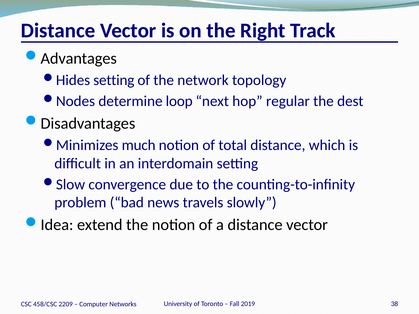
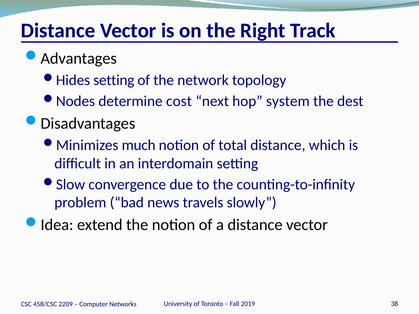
loop: loop -> cost
regular: regular -> system
